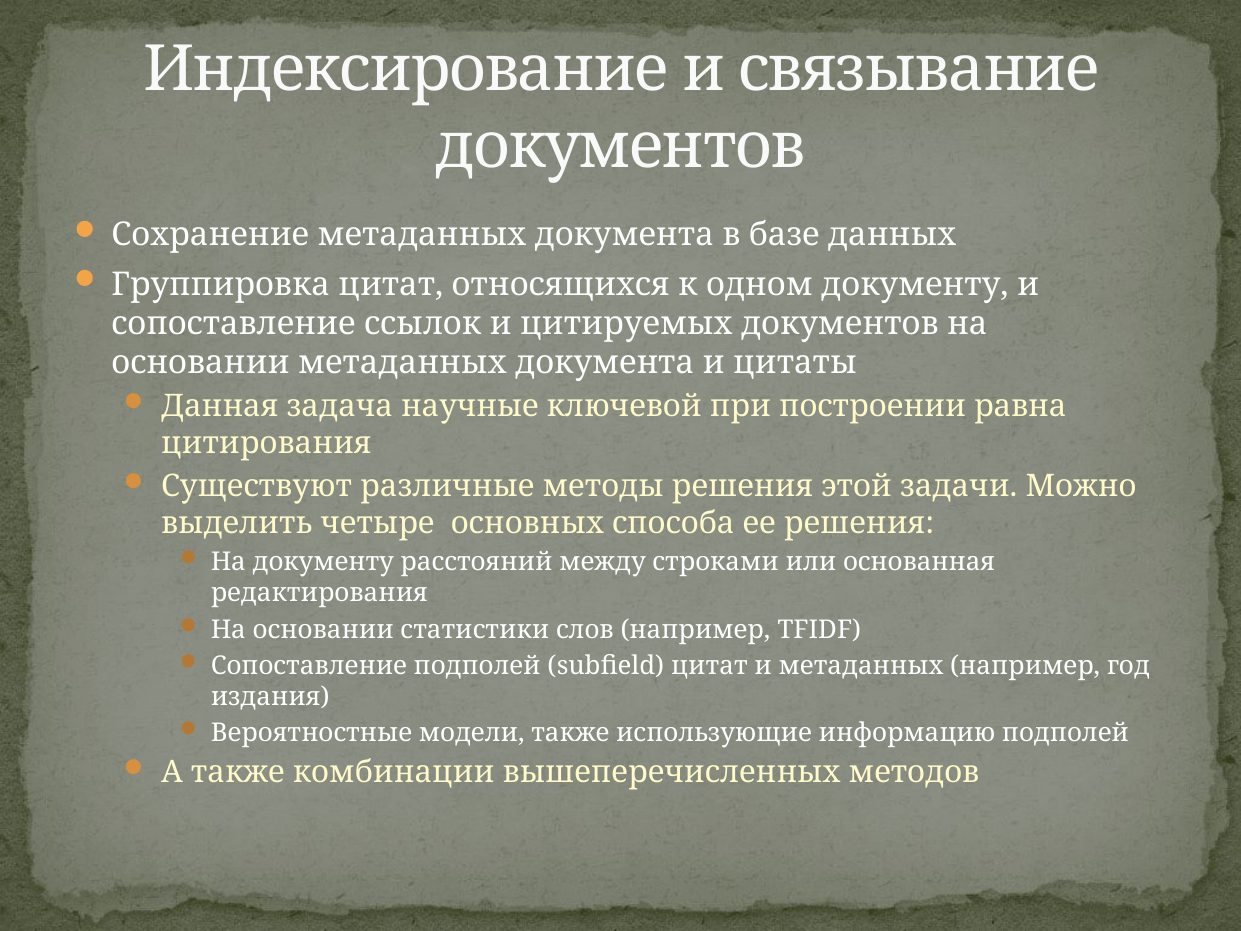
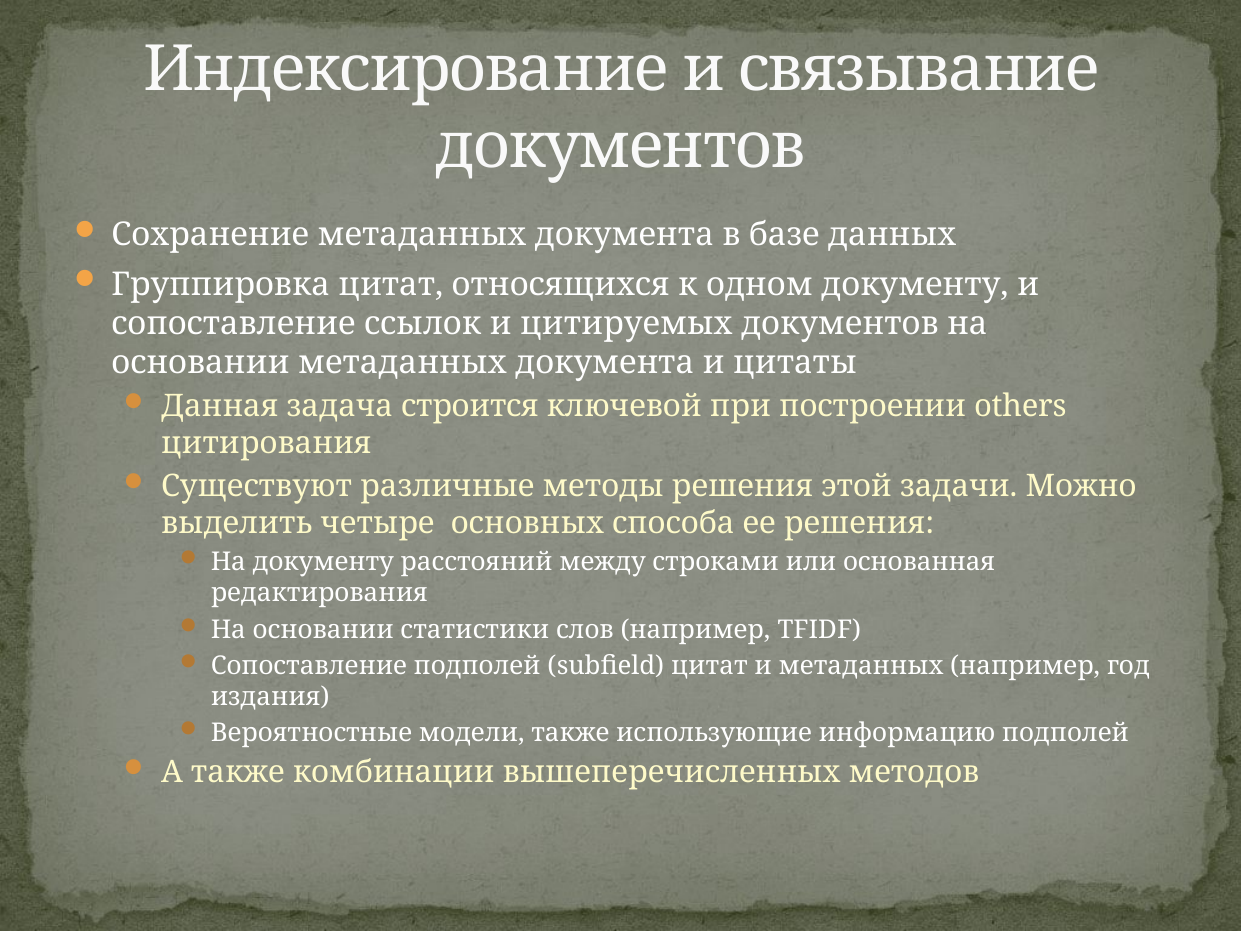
научные: научные -> строится
равна: равна -> others
